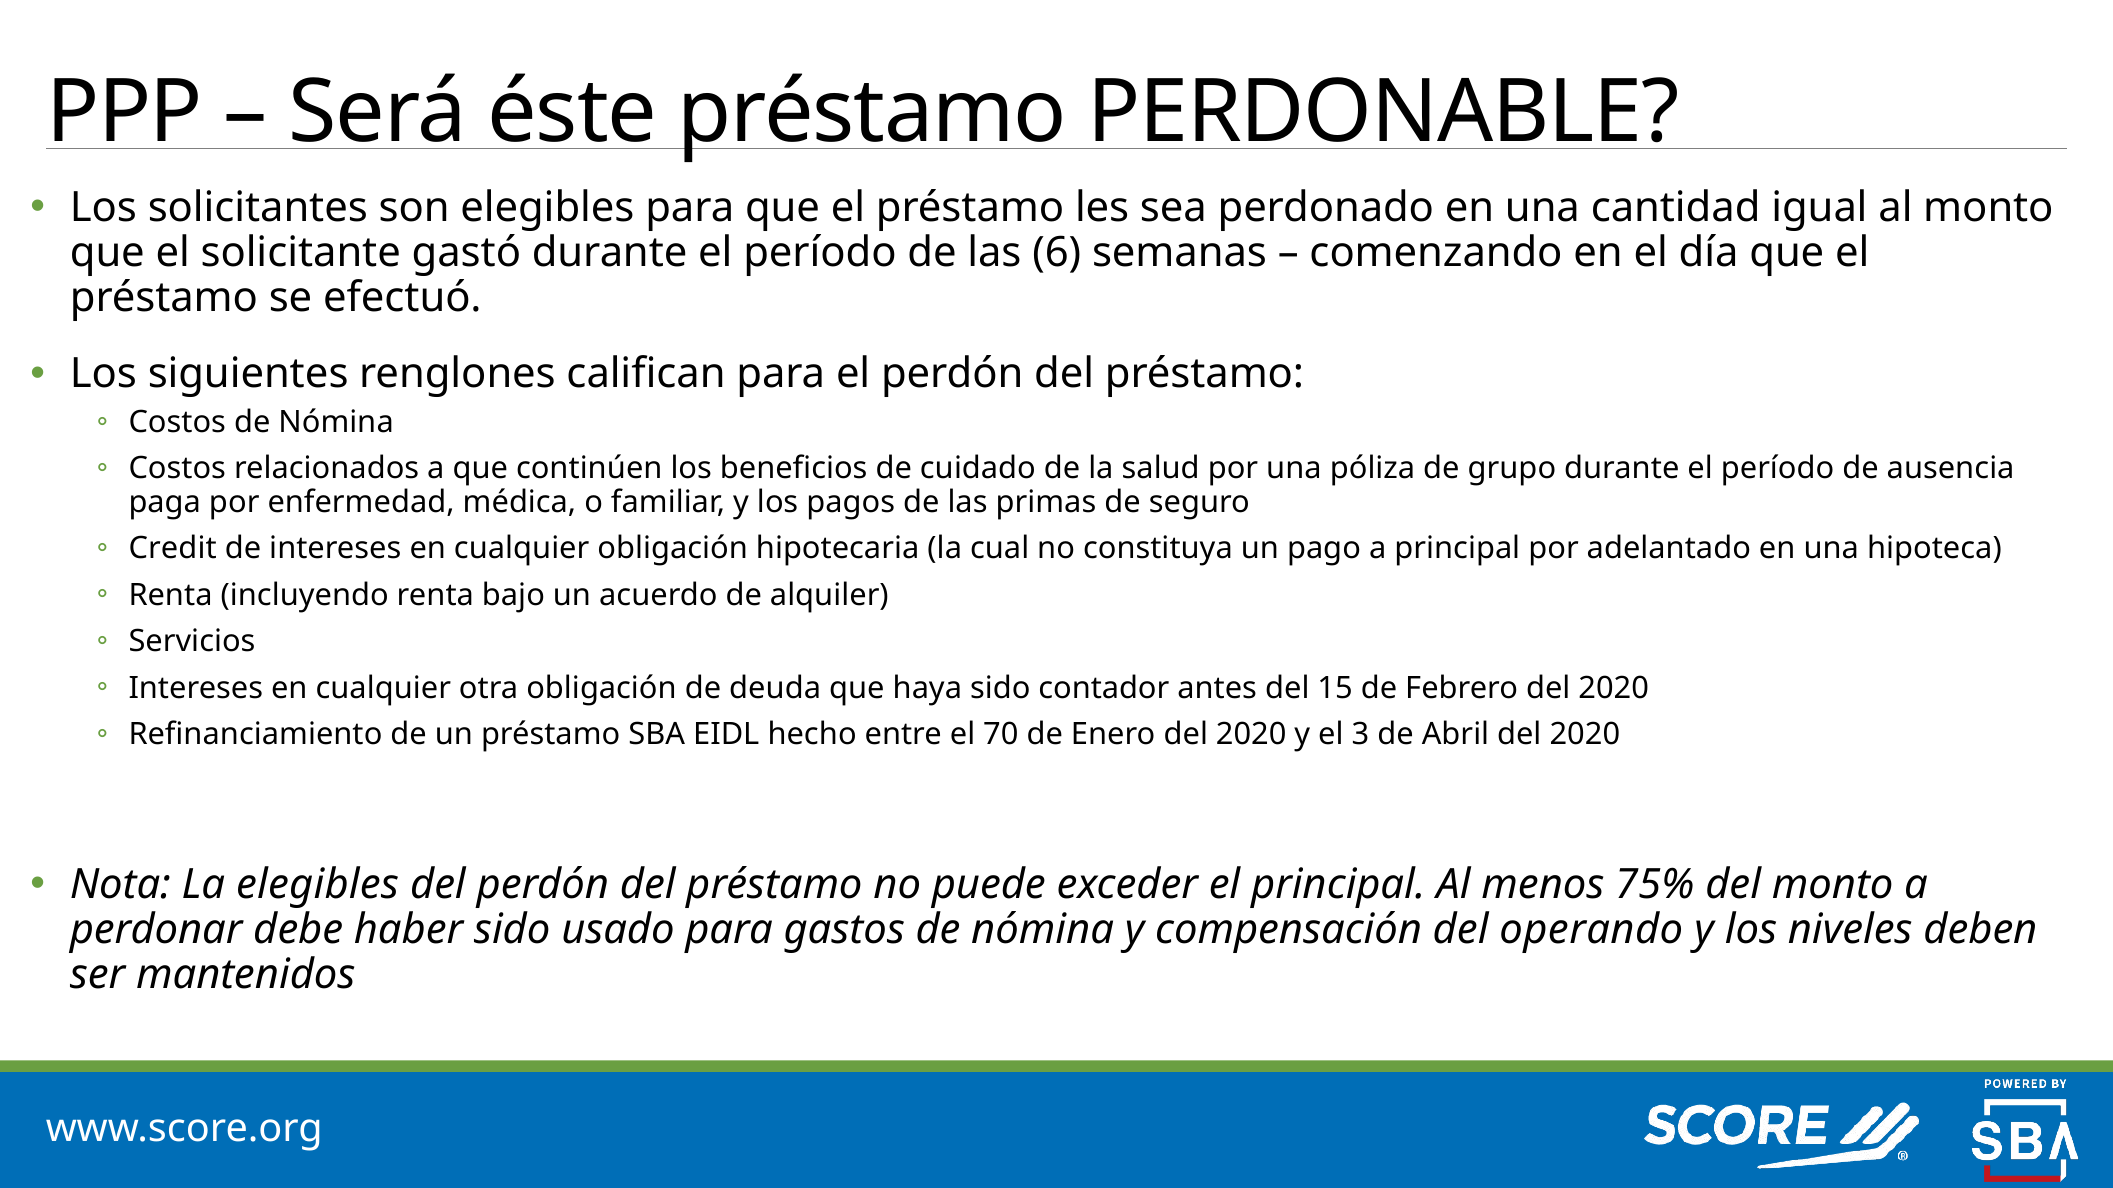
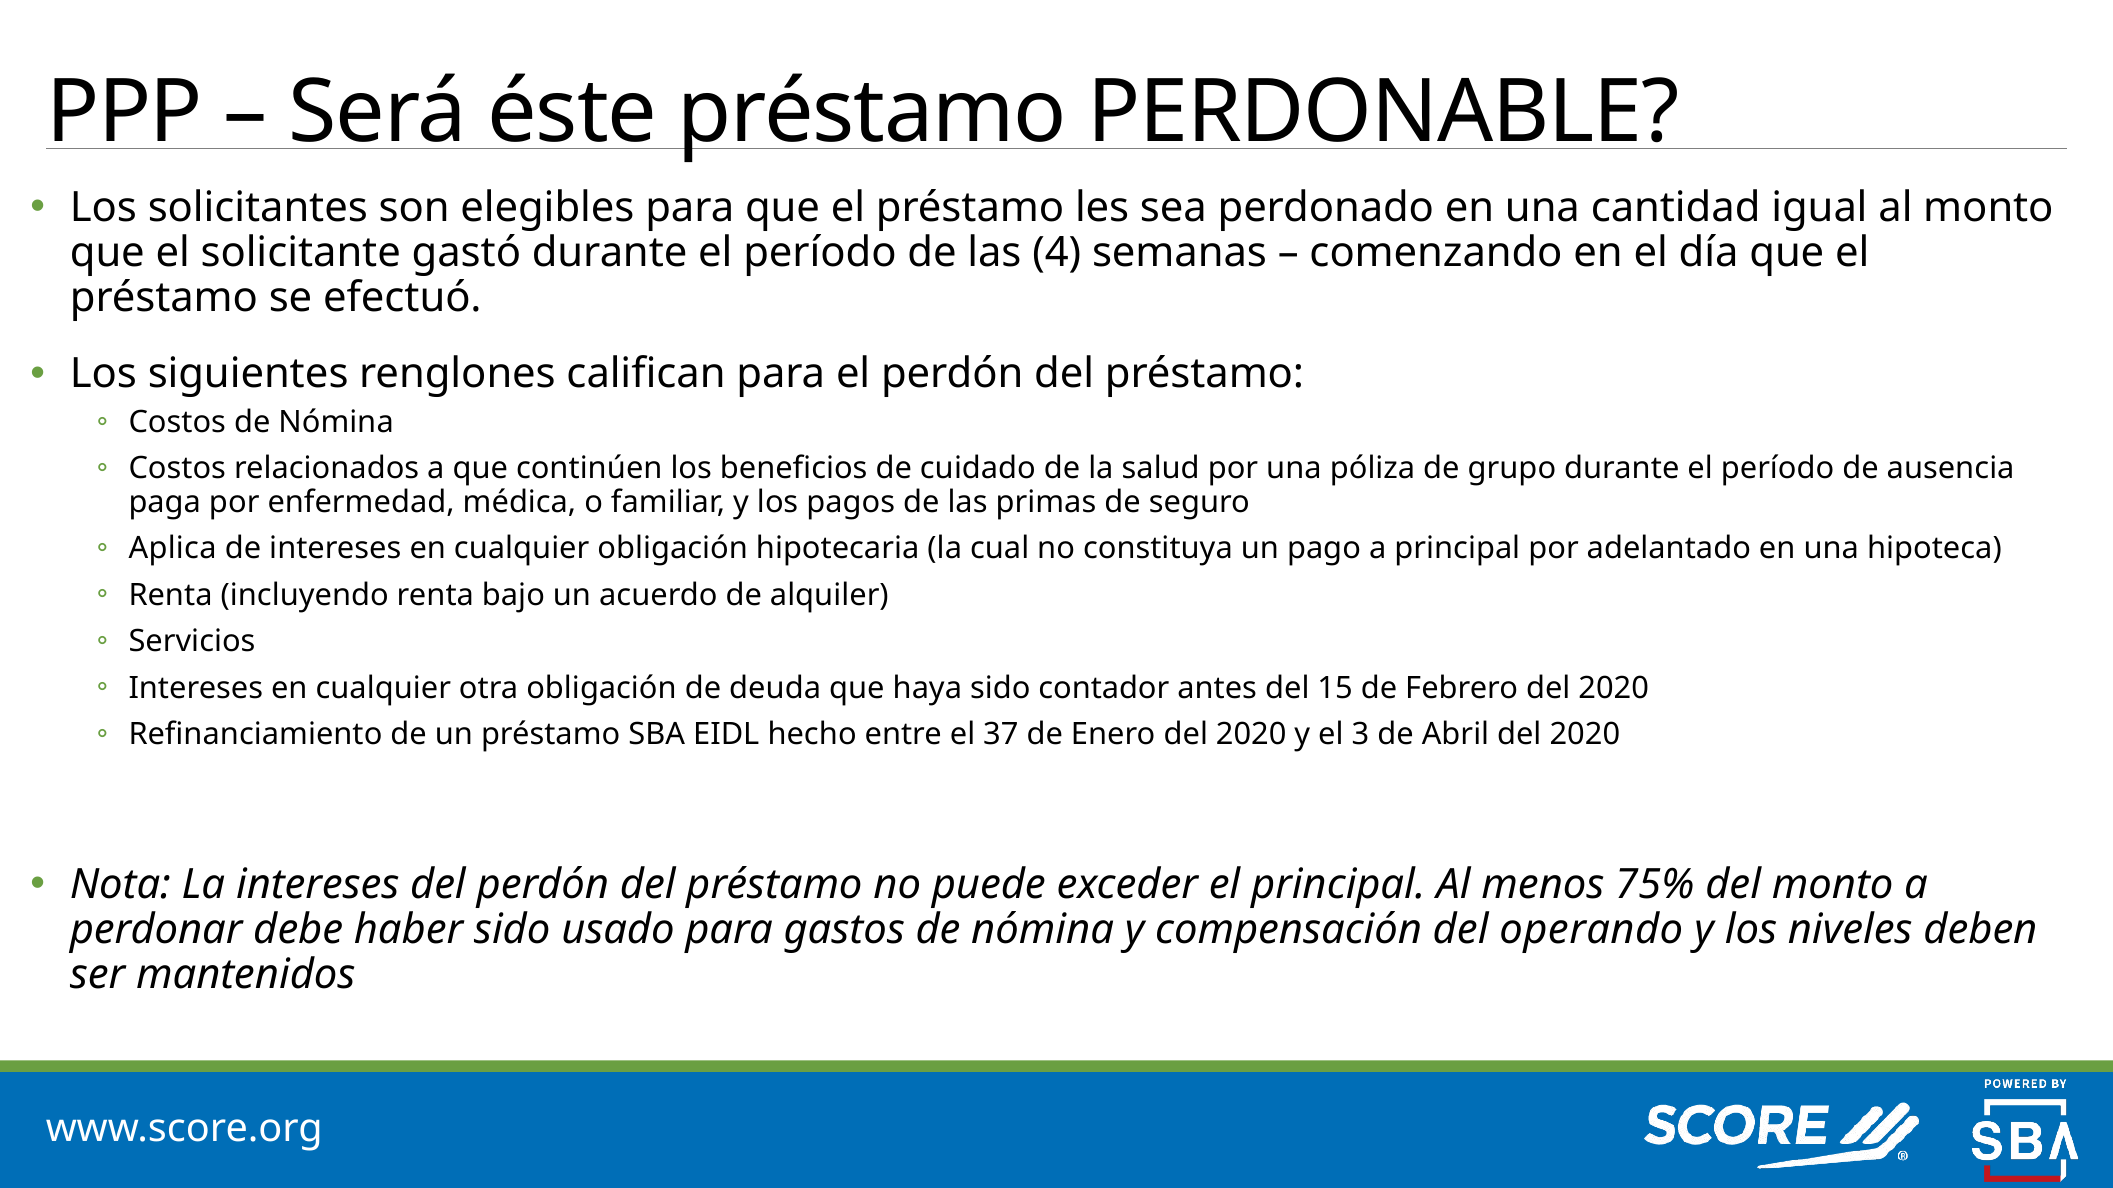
6: 6 -> 4
Credit: Credit -> Aplica
70: 70 -> 37
La elegibles: elegibles -> intereses
